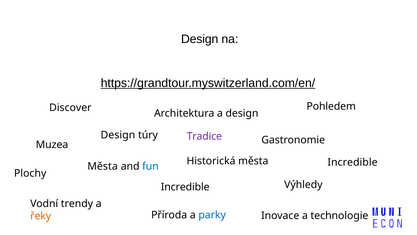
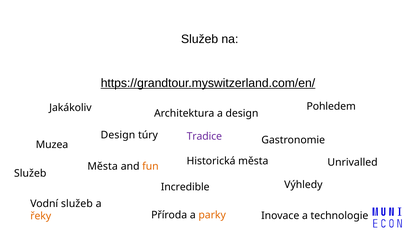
Design at (200, 39): Design -> Služeb
Discover: Discover -> Jakákoliv
Incredible at (353, 162): Incredible -> Unrivalled
fun colour: blue -> orange
Plochy at (30, 173): Plochy -> Služeb
Vodní trendy: trendy -> služeb
parky colour: blue -> orange
